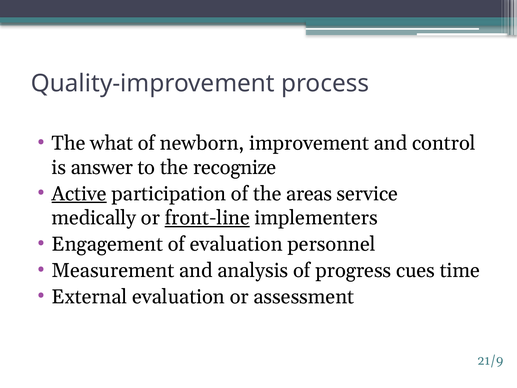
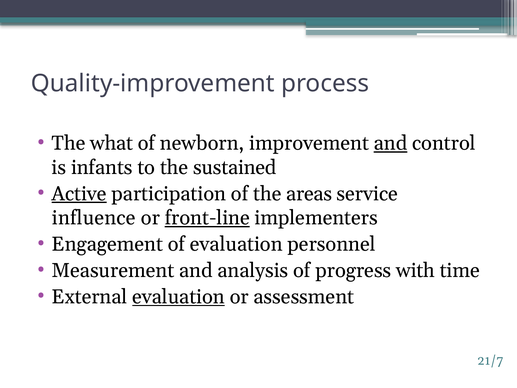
and at (391, 143) underline: none -> present
answer: answer -> infants
recognize: recognize -> sustained
medically: medically -> influence
cues: cues -> with
evaluation at (179, 297) underline: none -> present
21/9: 21/9 -> 21/7
